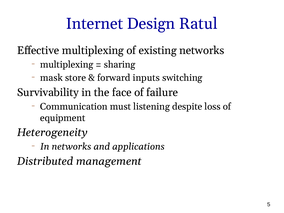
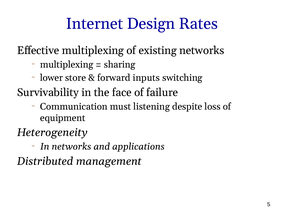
Ratul: Ratul -> Rates
mask: mask -> lower
